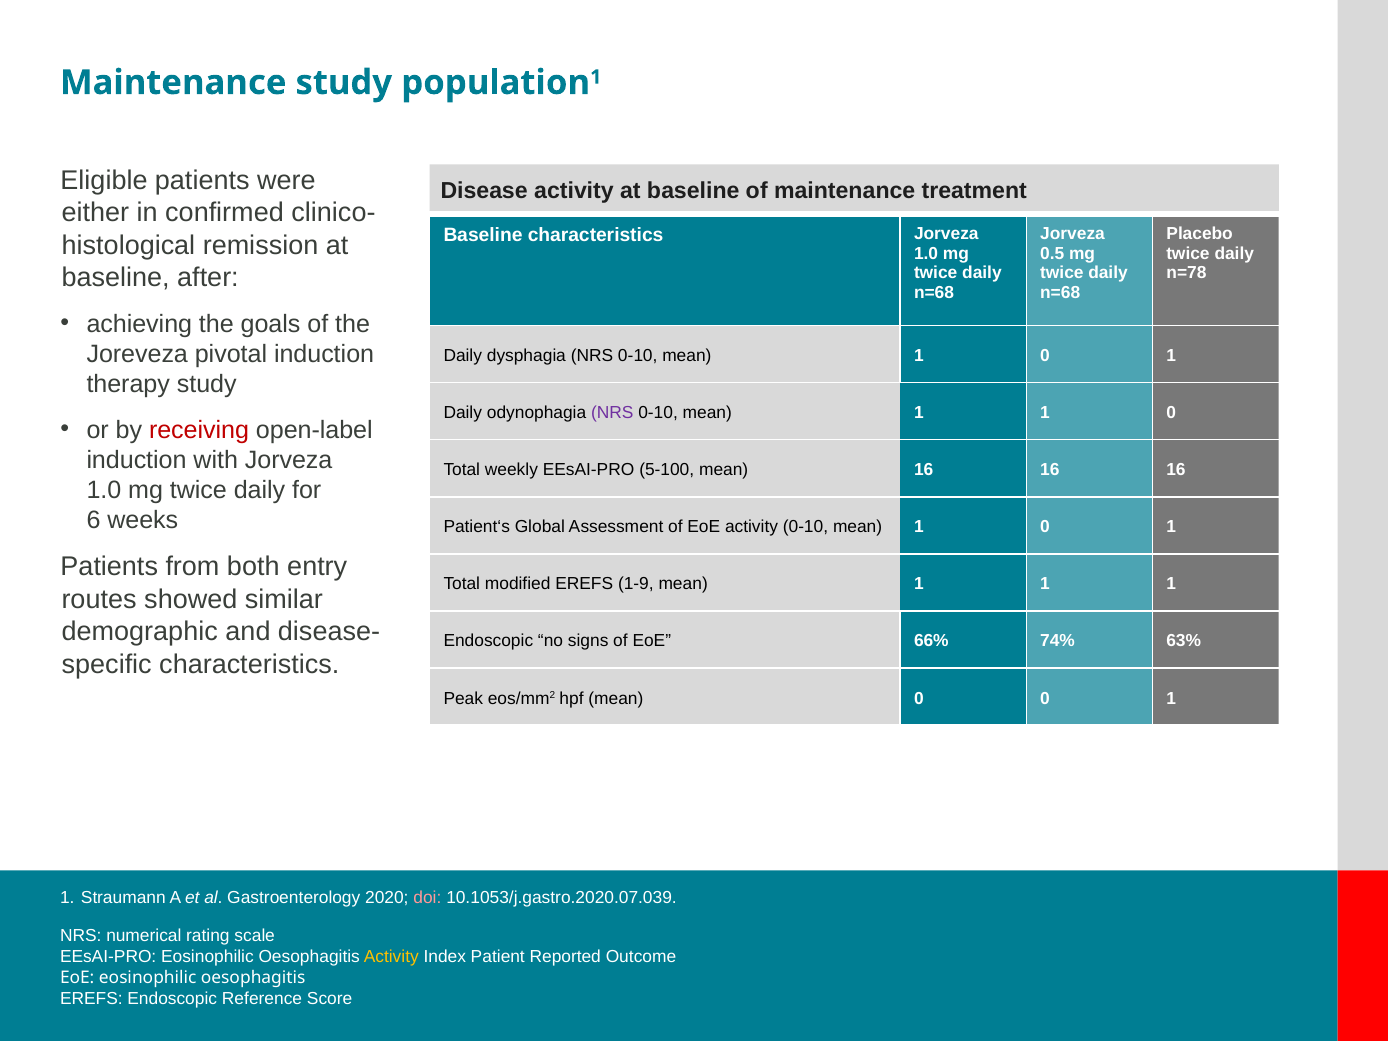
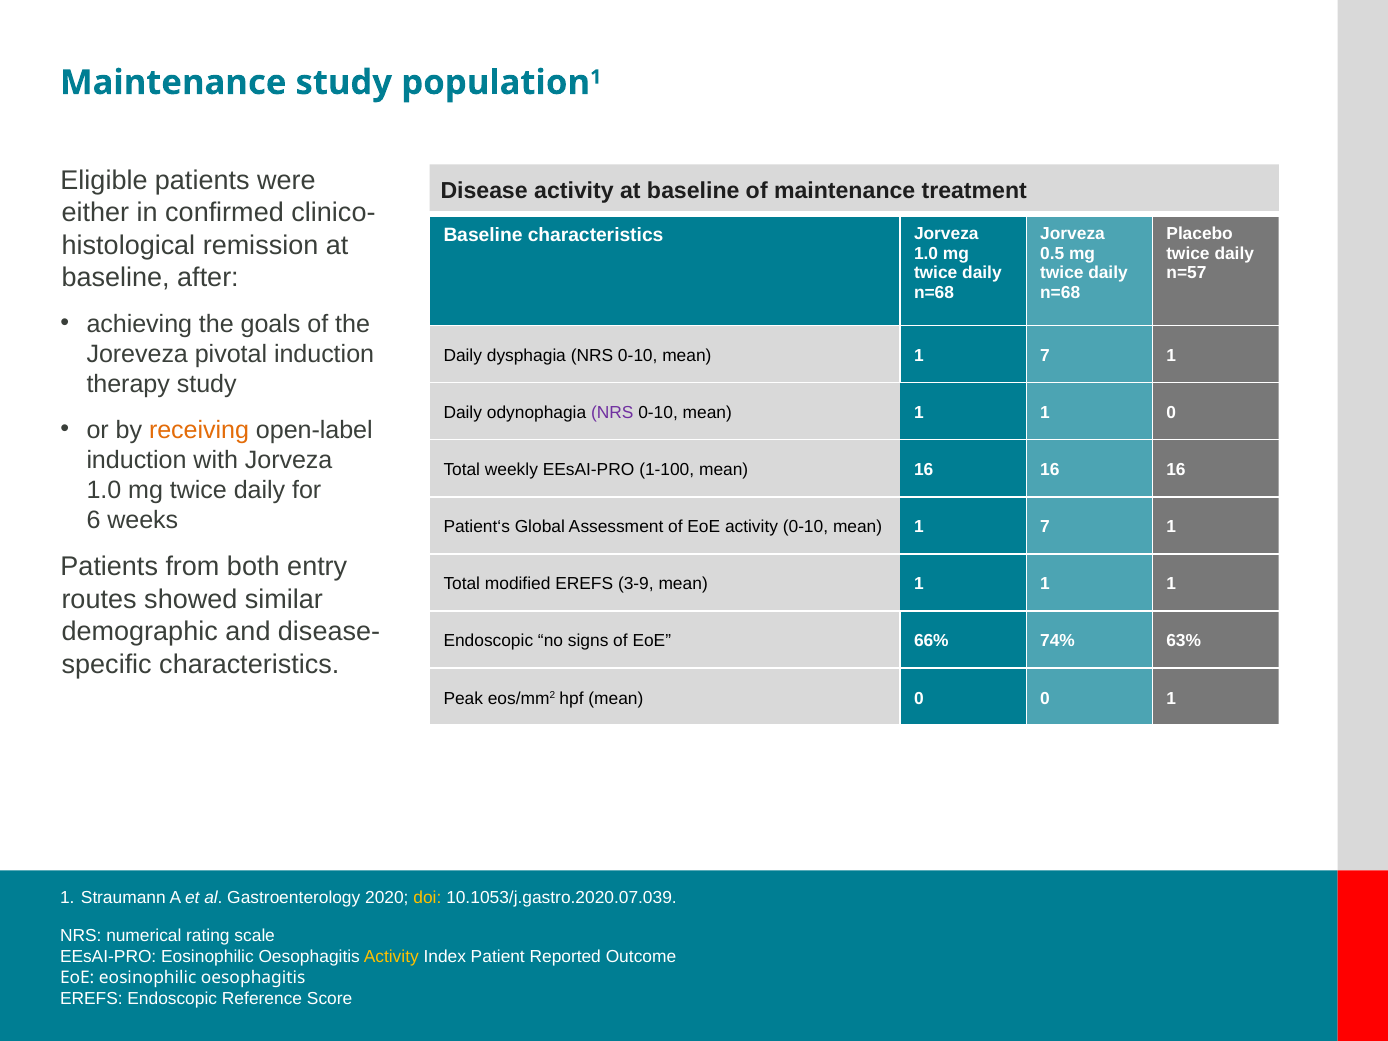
n=78: n=78 -> n=57
0 at (1045, 356): 0 -> 7
receiving colour: red -> orange
5-100: 5-100 -> 1-100
0 at (1045, 527): 0 -> 7
1-9: 1-9 -> 3-9
doi colour: pink -> yellow
